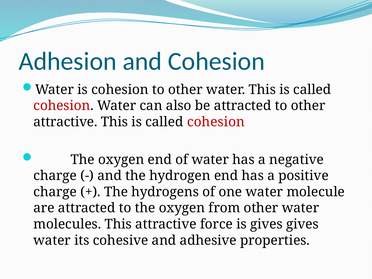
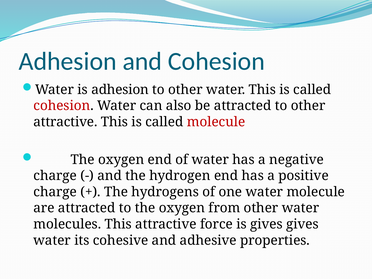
is cohesion: cohesion -> adhesion
cohesion at (216, 122): cohesion -> molecule
